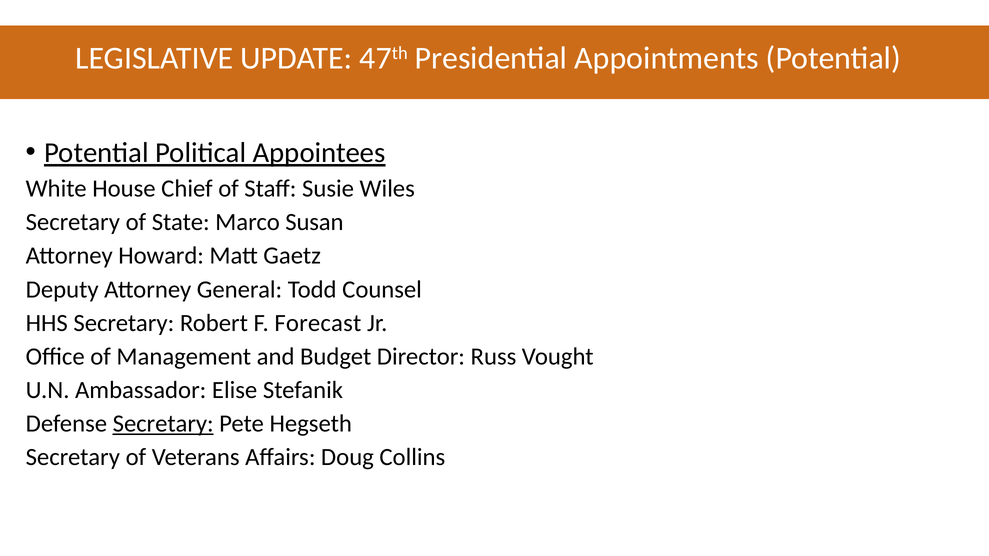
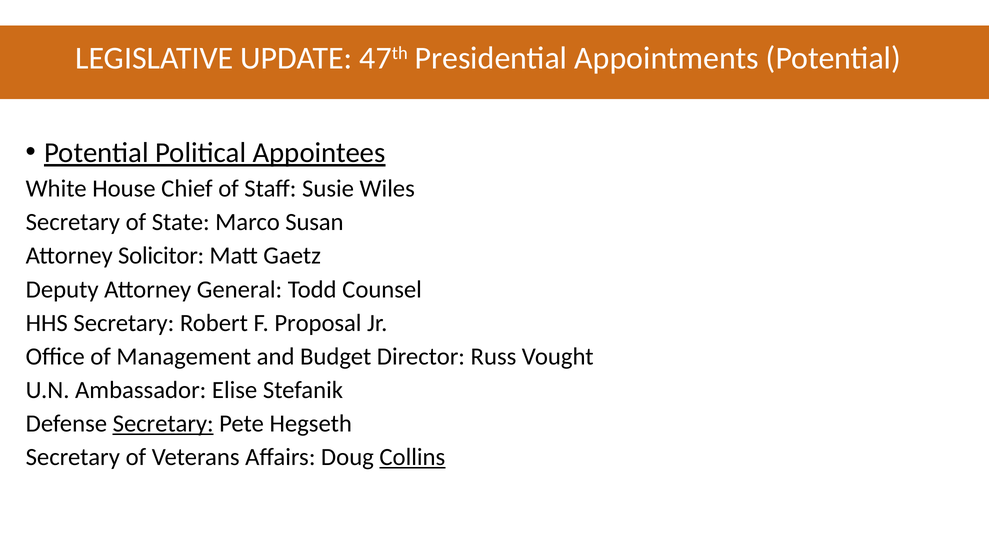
Howard: Howard -> Solicitor
Forecast: Forecast -> Proposal
Collins underline: none -> present
